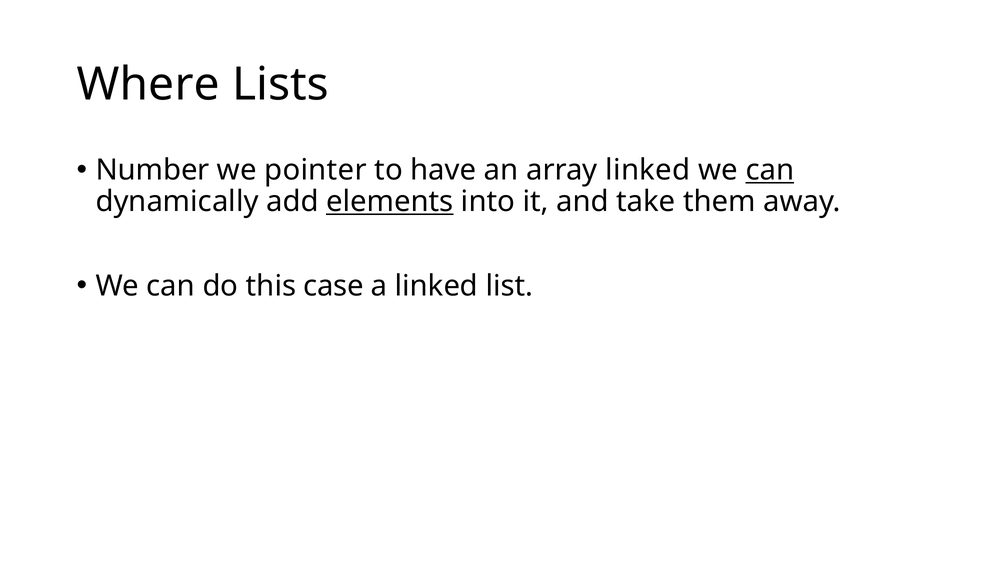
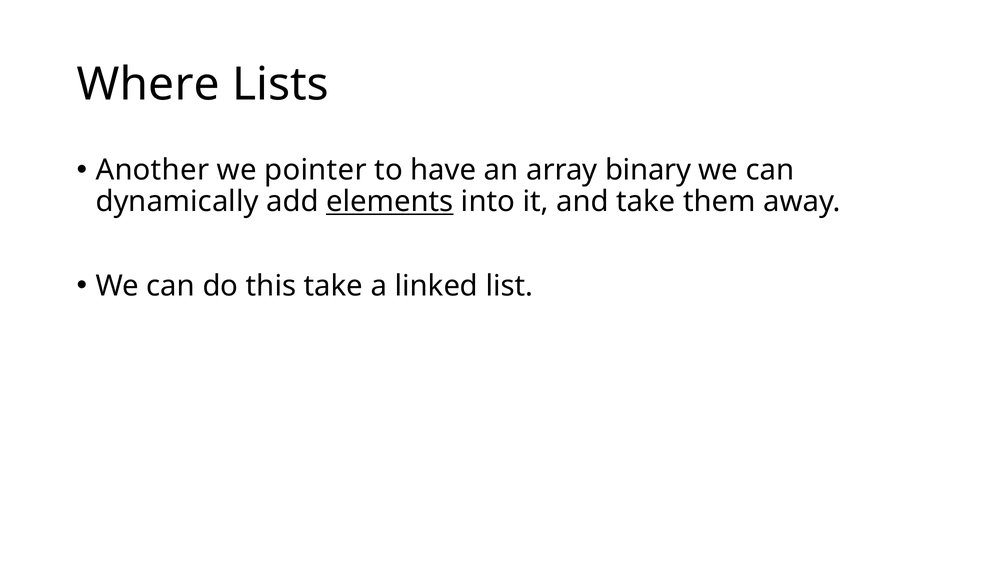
Number: Number -> Another
array linked: linked -> binary
can at (770, 170) underline: present -> none
this case: case -> take
